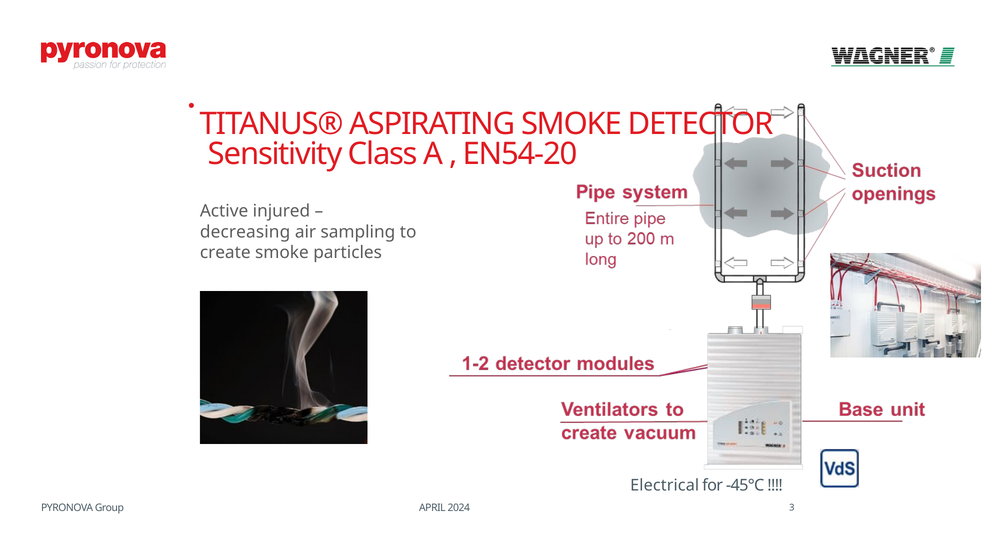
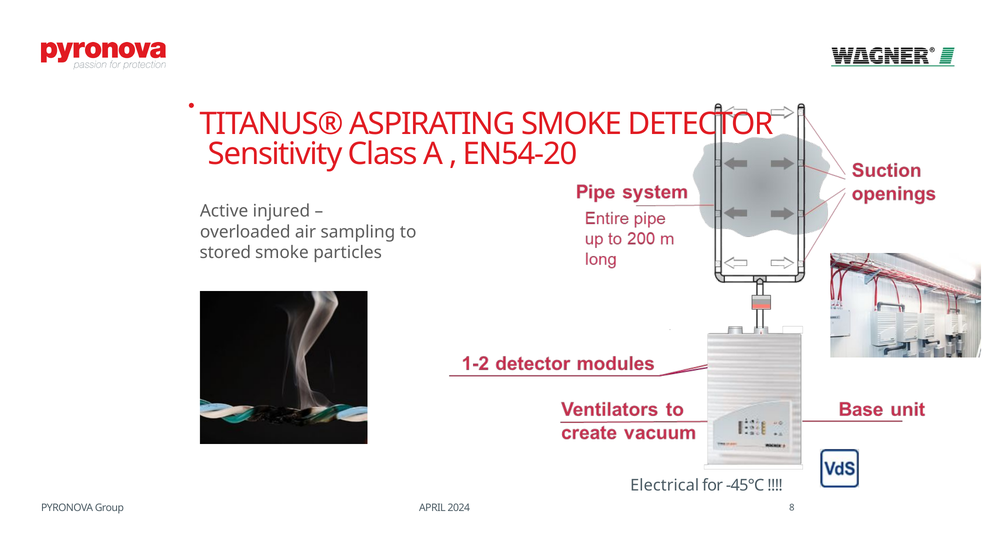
decreasing: decreasing -> overloaded
create: create -> stored
3: 3 -> 8
